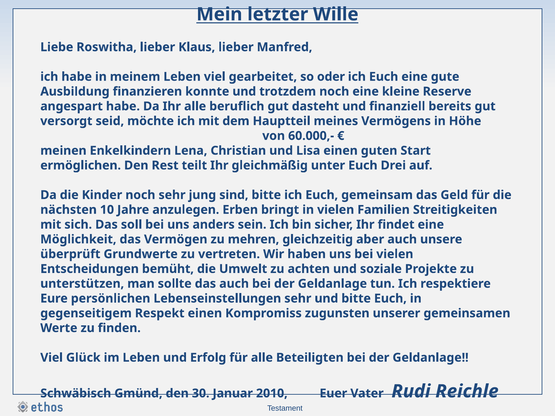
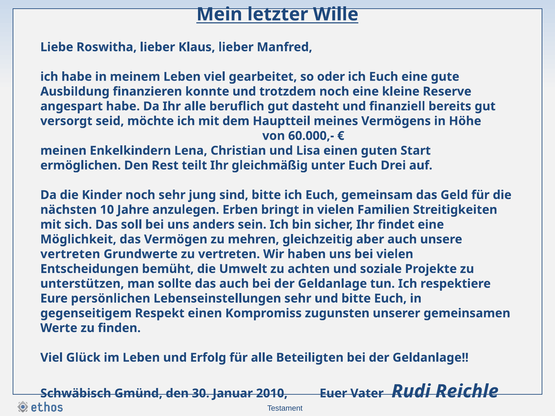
überprüft at (70, 254): überprüft -> vertreten
